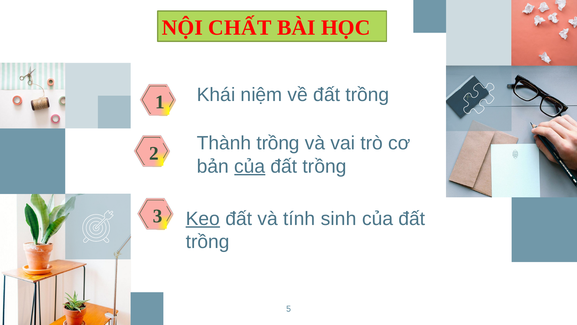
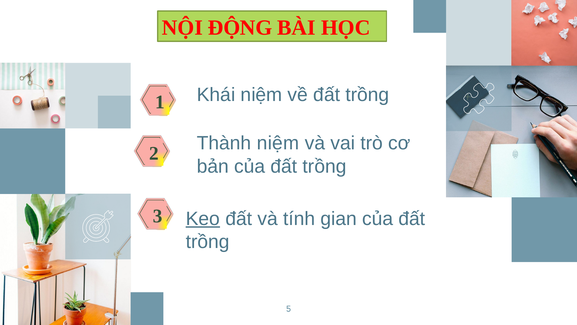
CHẤT: CHẤT -> ĐỘNG
Thành trồng: trồng -> niệm
của at (250, 166) underline: present -> none
sinh: sinh -> gian
